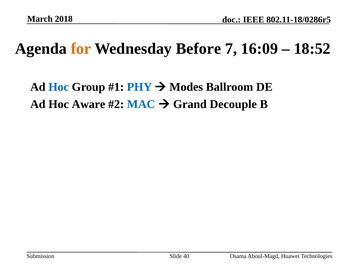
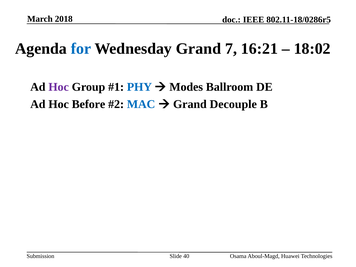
for colour: orange -> blue
Wednesday Before: Before -> Grand
16:09: 16:09 -> 16:21
18:52: 18:52 -> 18:02
Hoc at (59, 87) colour: blue -> purple
Aware: Aware -> Before
